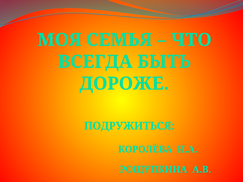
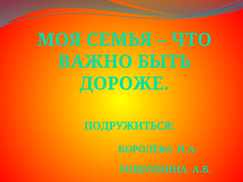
ВСЕГДА: ВСЕГДА -> ВАЖНО
